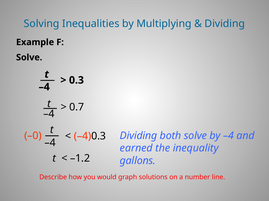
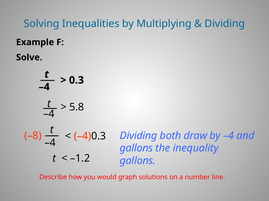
0.7: 0.7 -> 5.8
–0: –0 -> –8
both solve: solve -> draw
earned at (136, 149): earned -> gallons
